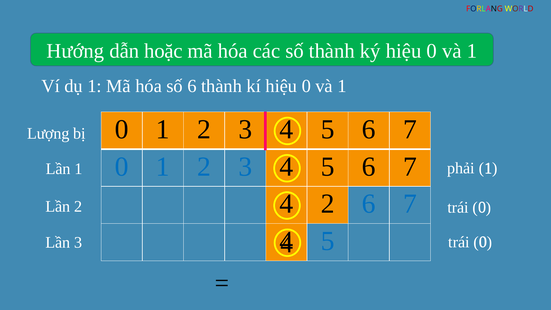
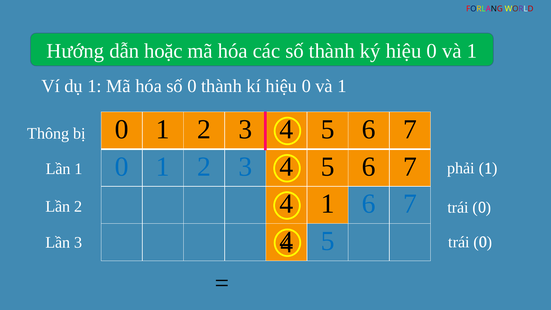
số 6: 6 -> 0
Lượng: Lượng -> Thông
2 at (328, 204): 2 -> 1
